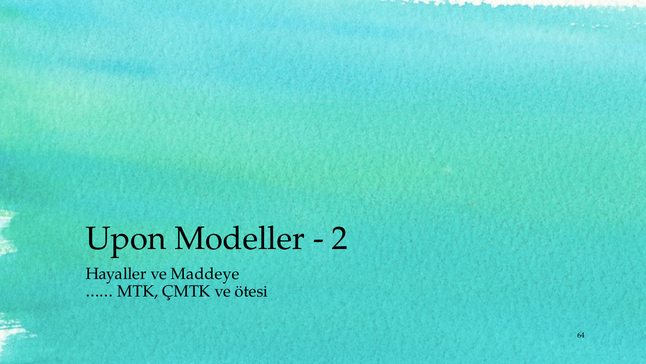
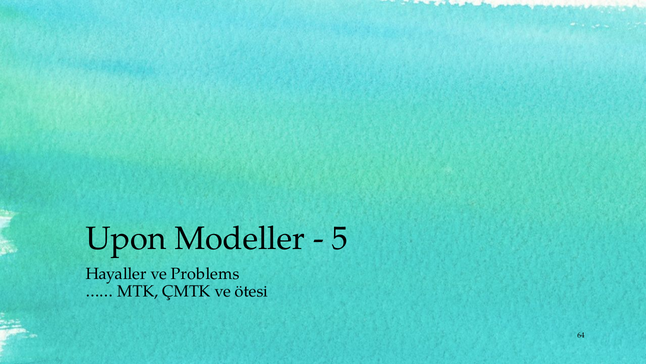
2: 2 -> 5
Maddeye: Maddeye -> Problems
